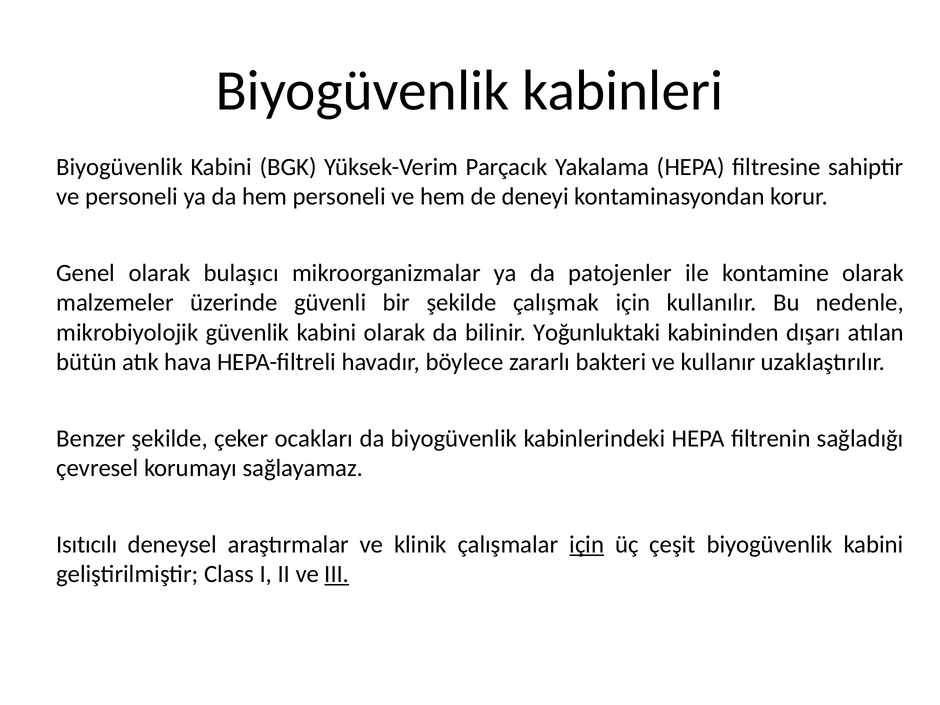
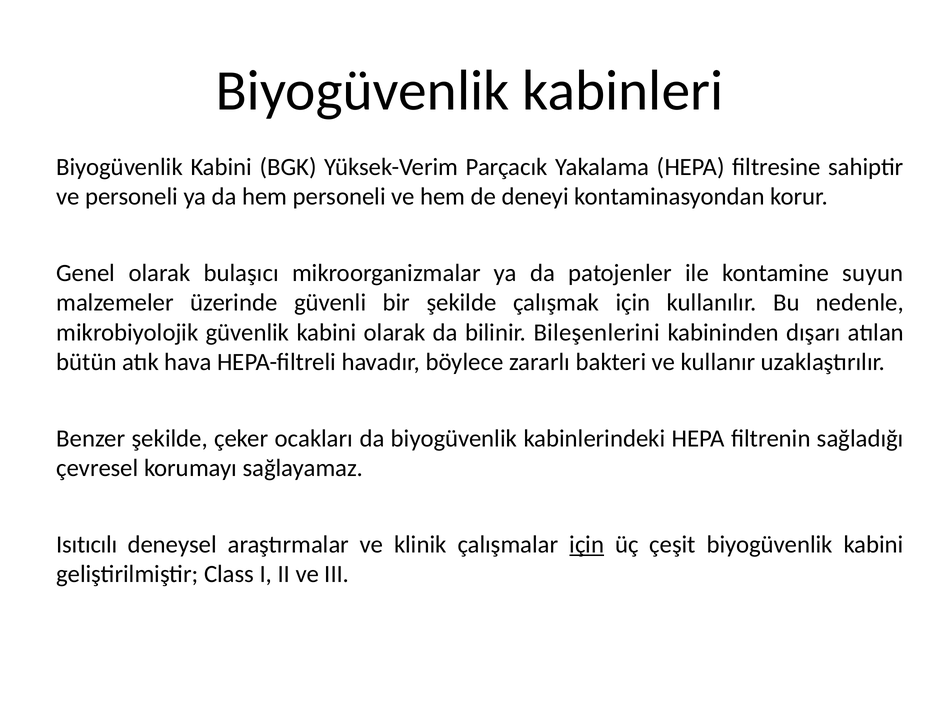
kontamine olarak: olarak -> suyun
Yoğunluktaki: Yoğunluktaki -> Bileşenlerini
III underline: present -> none
